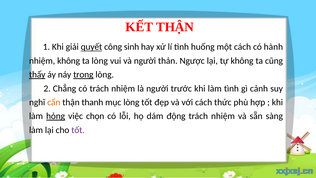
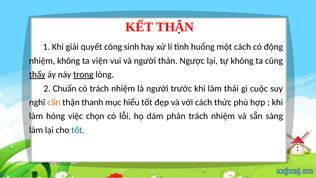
quyết underline: present -> none
hành: hành -> động
ta lòng: lòng -> viện
Chẳng: Chẳng -> Chuẩn
làm tình: tình -> thái
cảnh: cảnh -> cuộc
mục lòng: lòng -> hiểu
hỏng underline: present -> none
động: động -> phân
tốt at (78, 130) colour: purple -> blue
